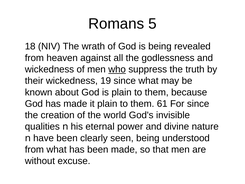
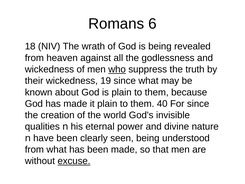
5: 5 -> 6
61: 61 -> 40
excuse underline: none -> present
